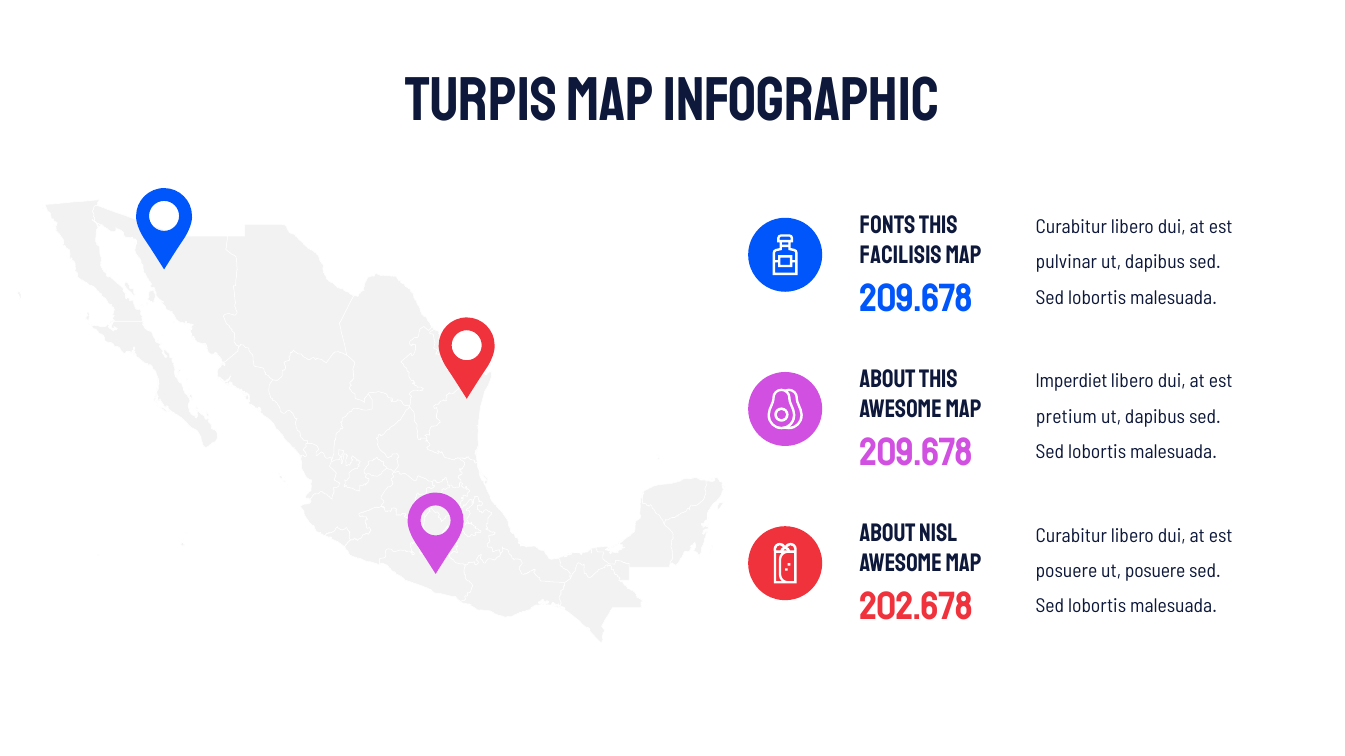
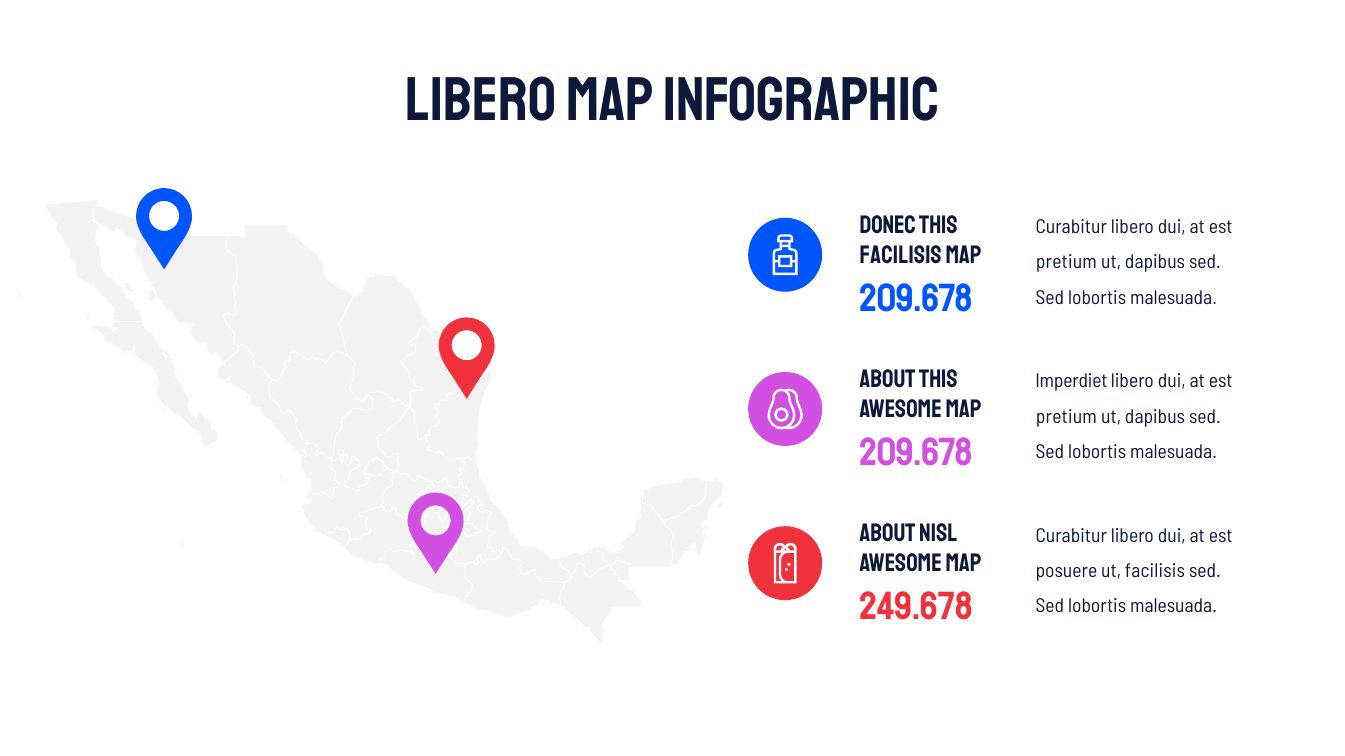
turpis at (481, 100): turpis -> libero
Fonts: Fonts -> Donec
pulvinar at (1066, 263): pulvinar -> pretium
ut posuere: posuere -> facilisis
202.678: 202.678 -> 249.678
